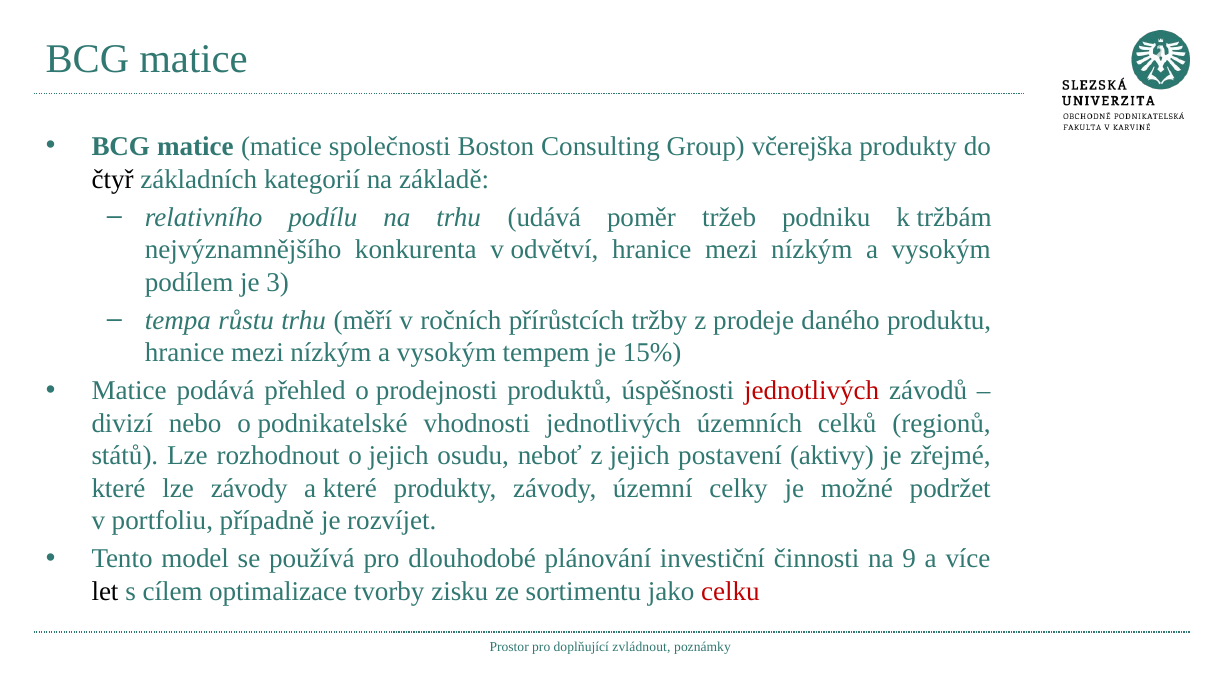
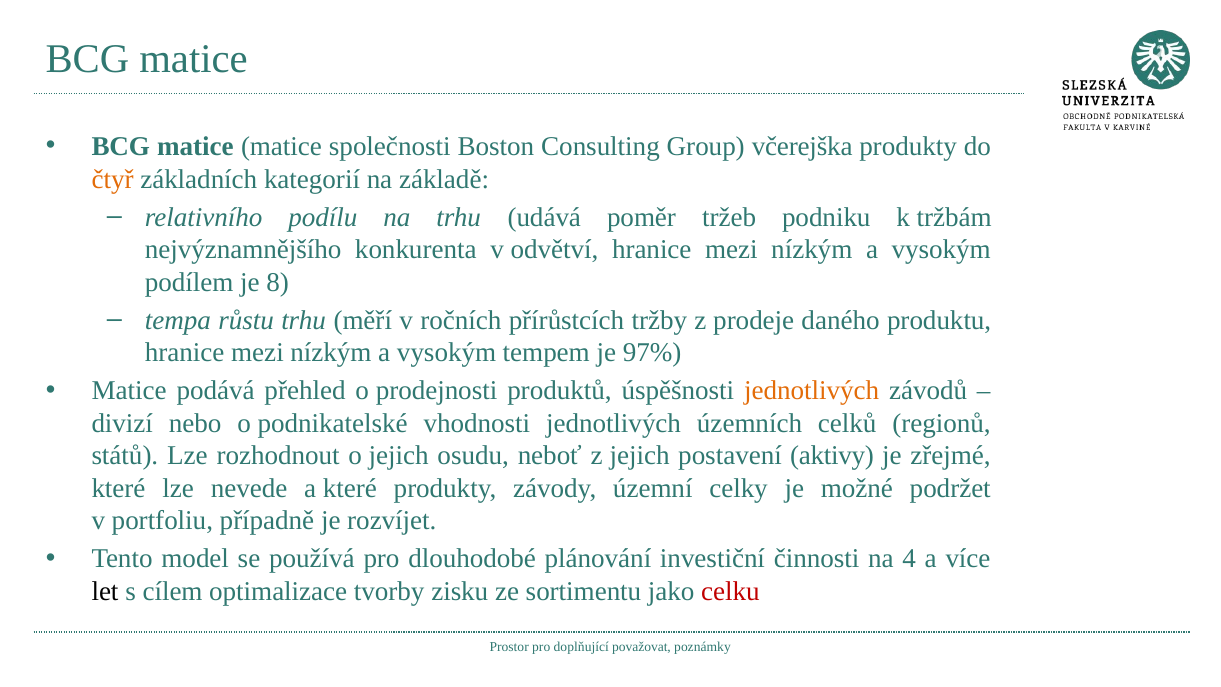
čtyř colour: black -> orange
3: 3 -> 8
15%: 15% -> 97%
jednotlivých at (812, 391) colour: red -> orange
lze závody: závody -> nevede
9: 9 -> 4
zvládnout: zvládnout -> považovat
